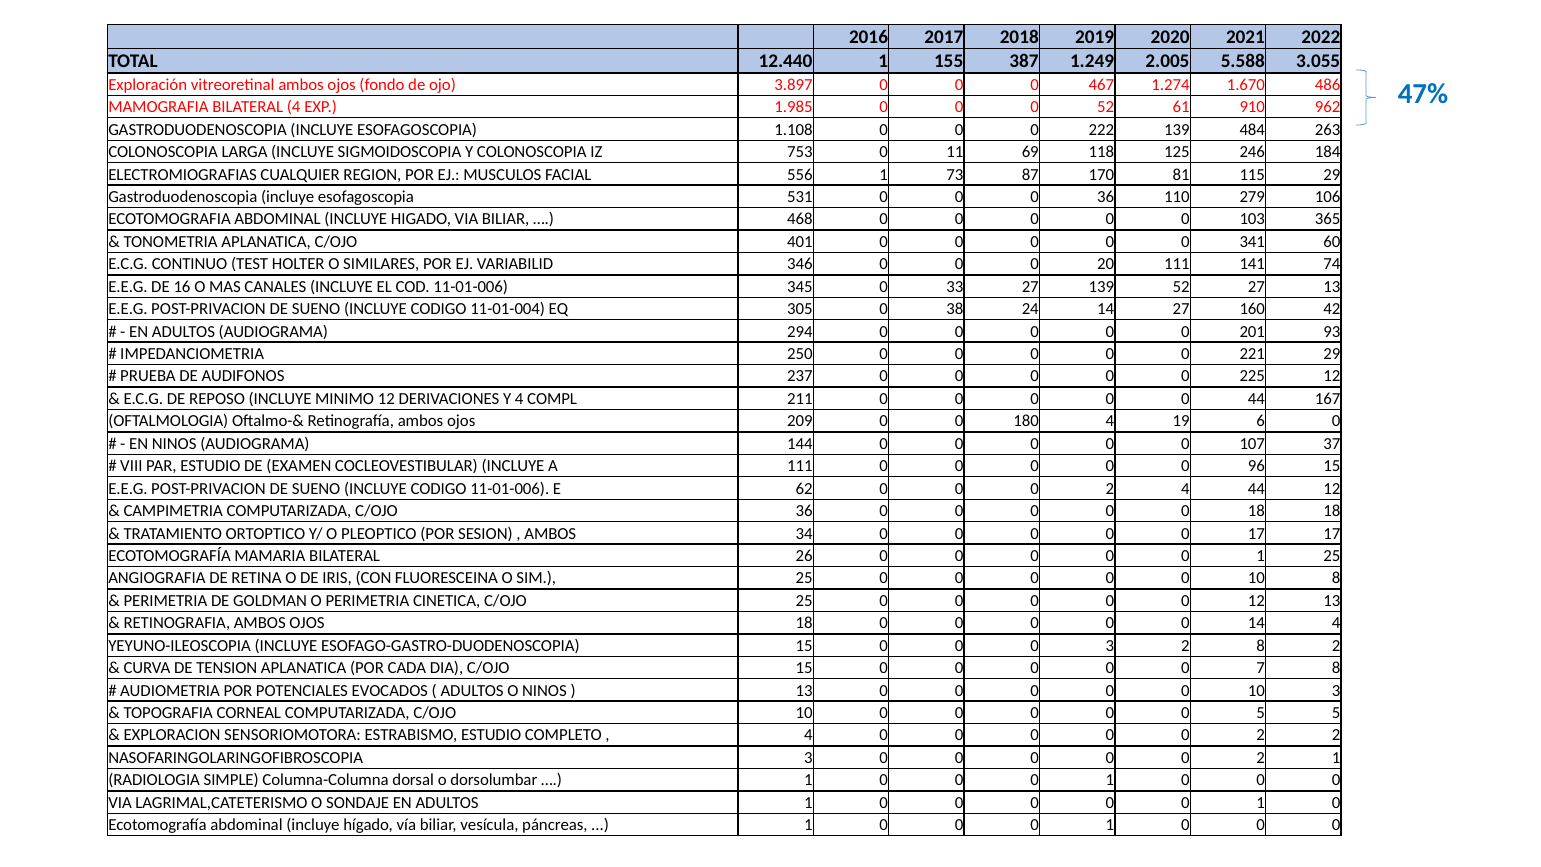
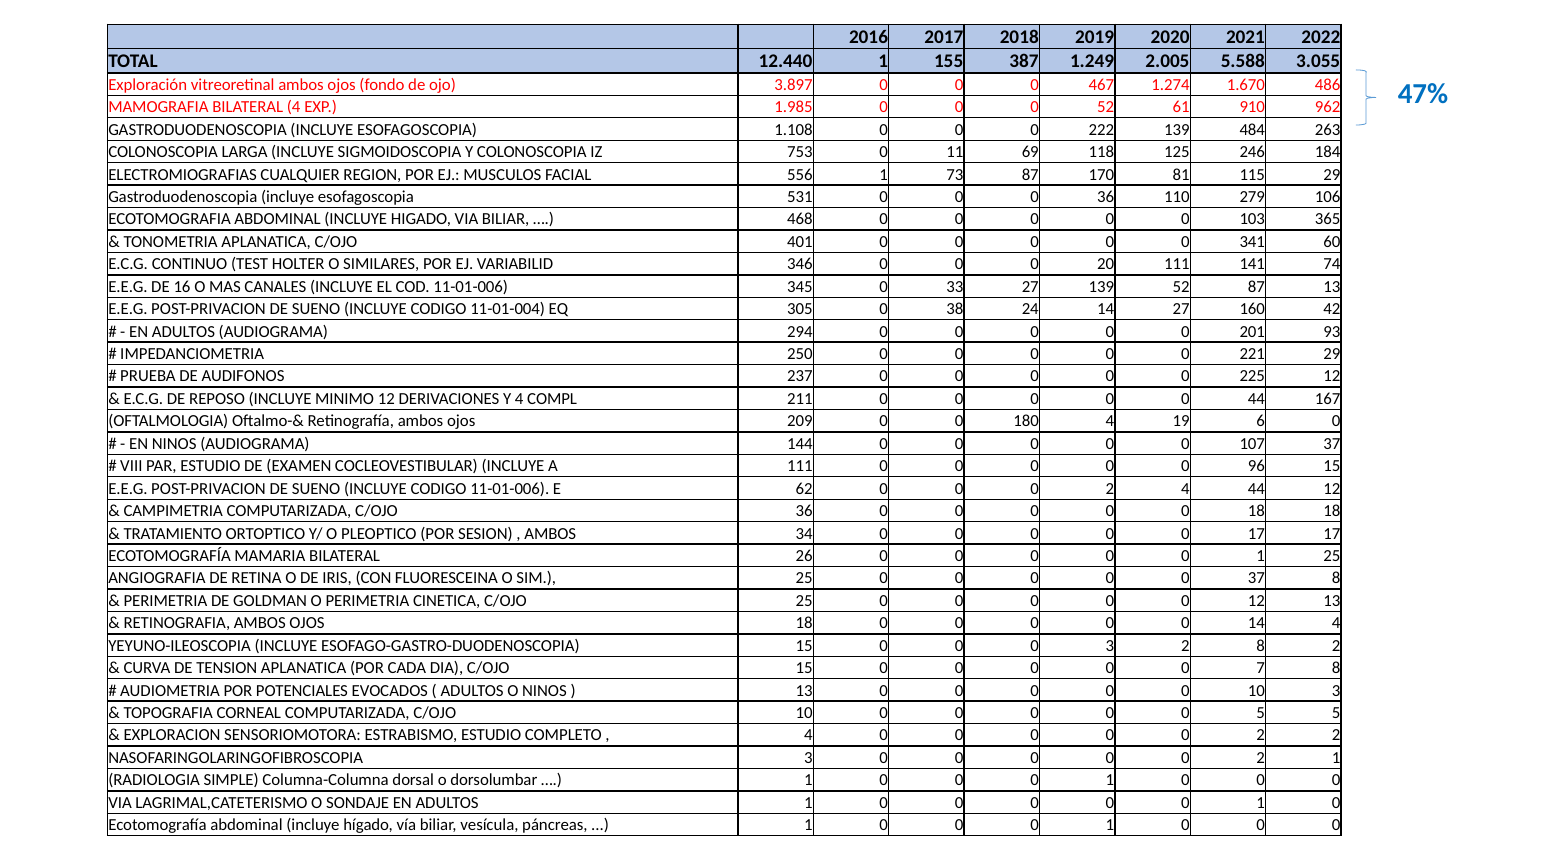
52 27: 27 -> 87
10 at (1256, 578): 10 -> 37
